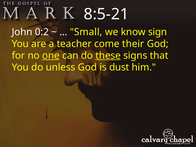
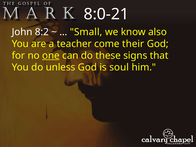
8:5-21: 8:5-21 -> 8:0-21
0:2: 0:2 -> 8:2
sign: sign -> also
these underline: present -> none
dust: dust -> soul
